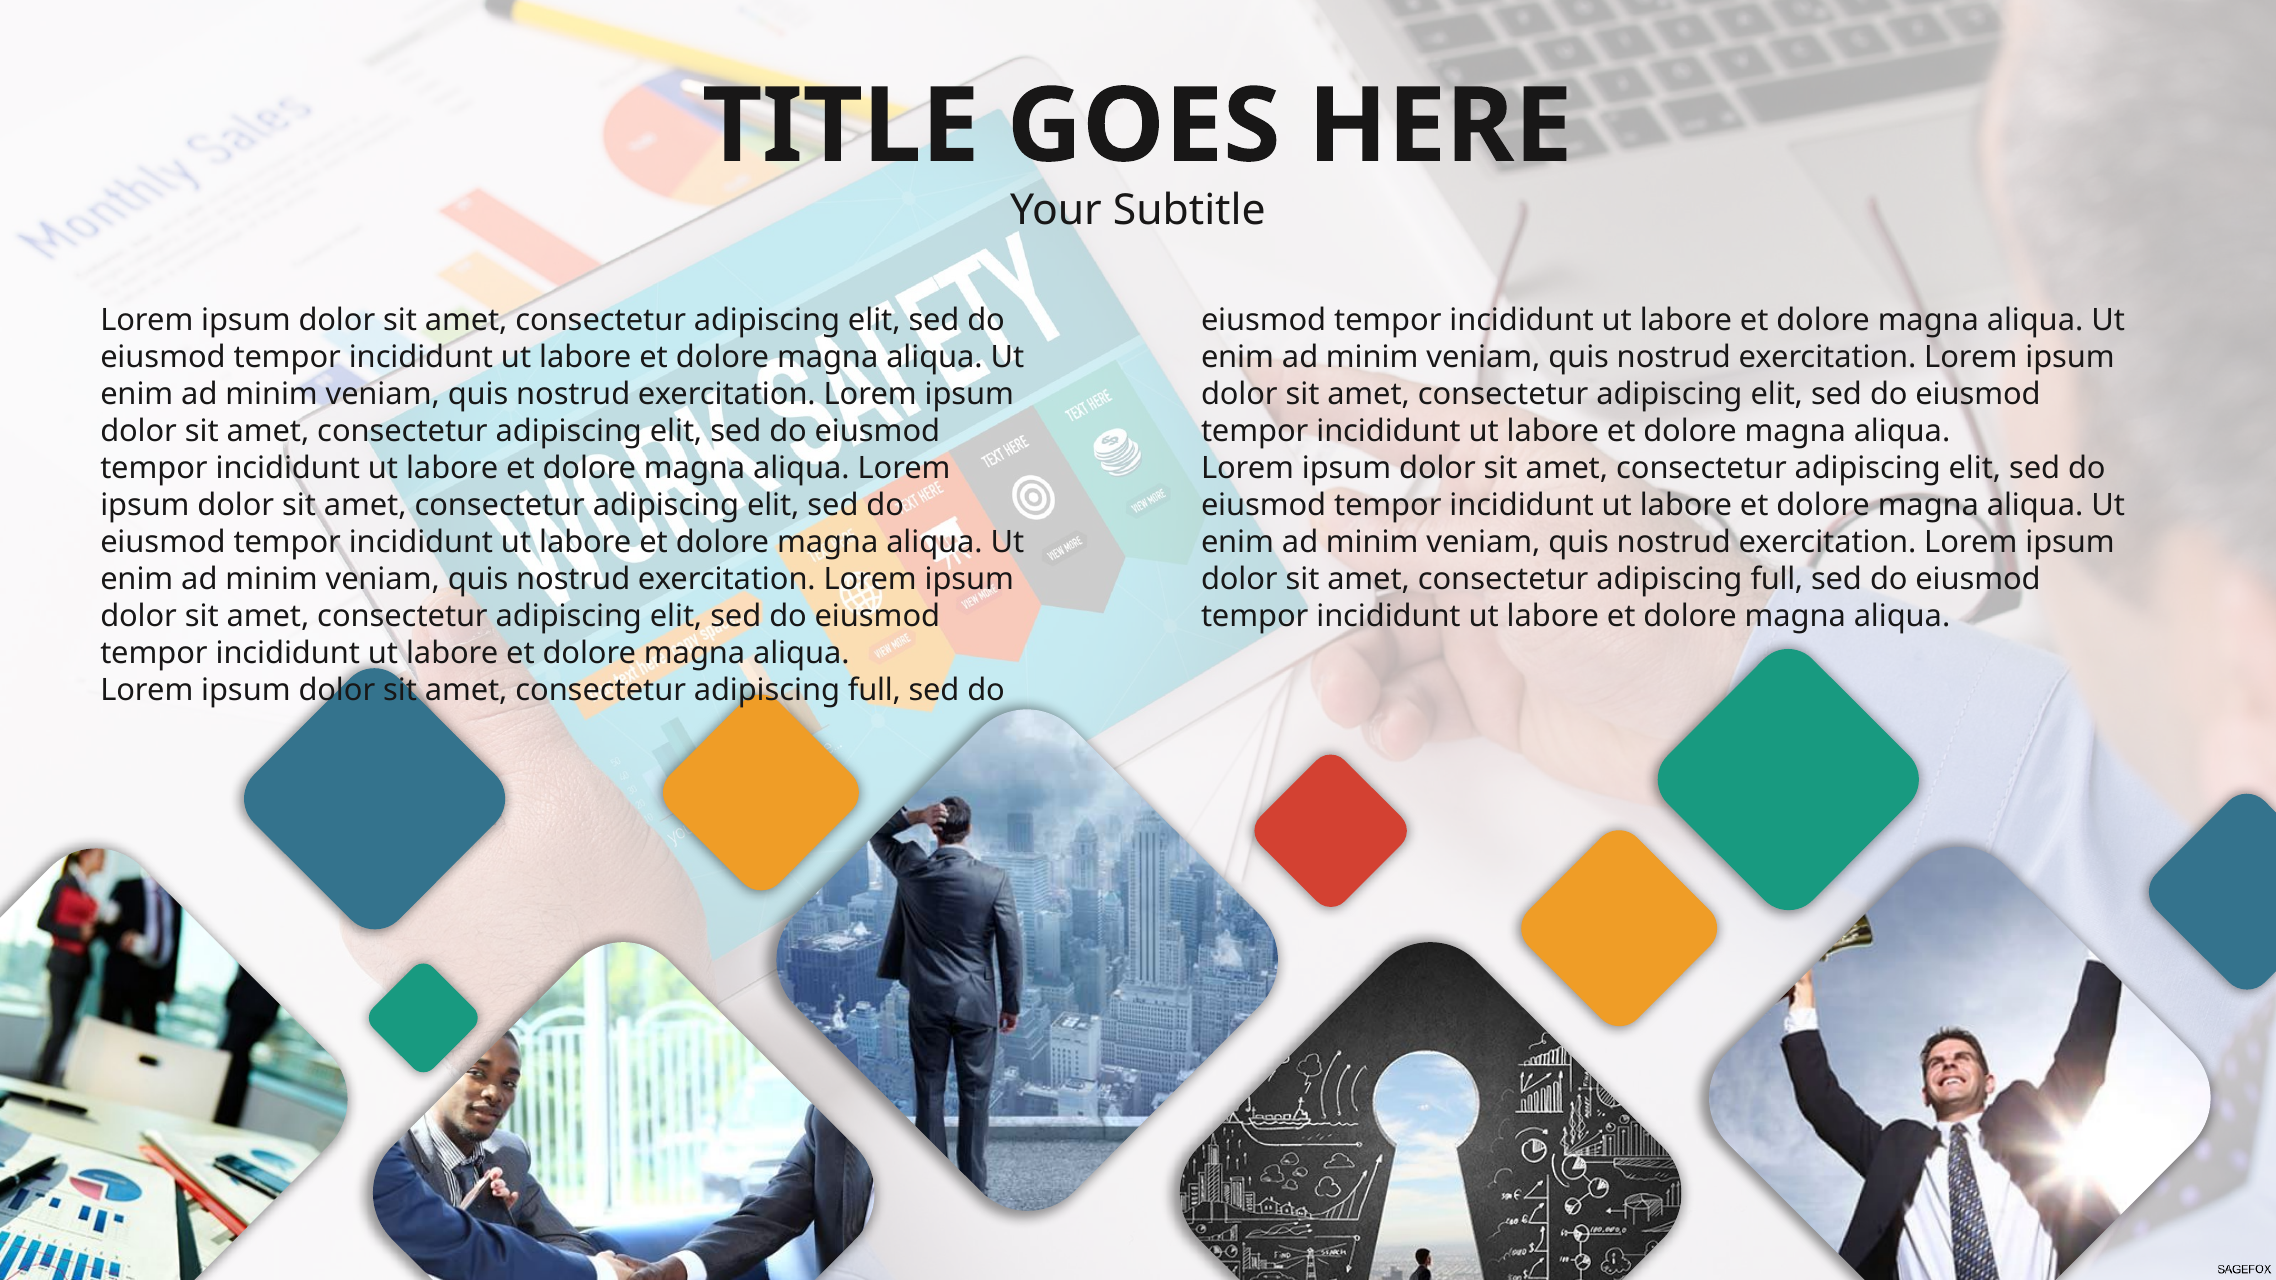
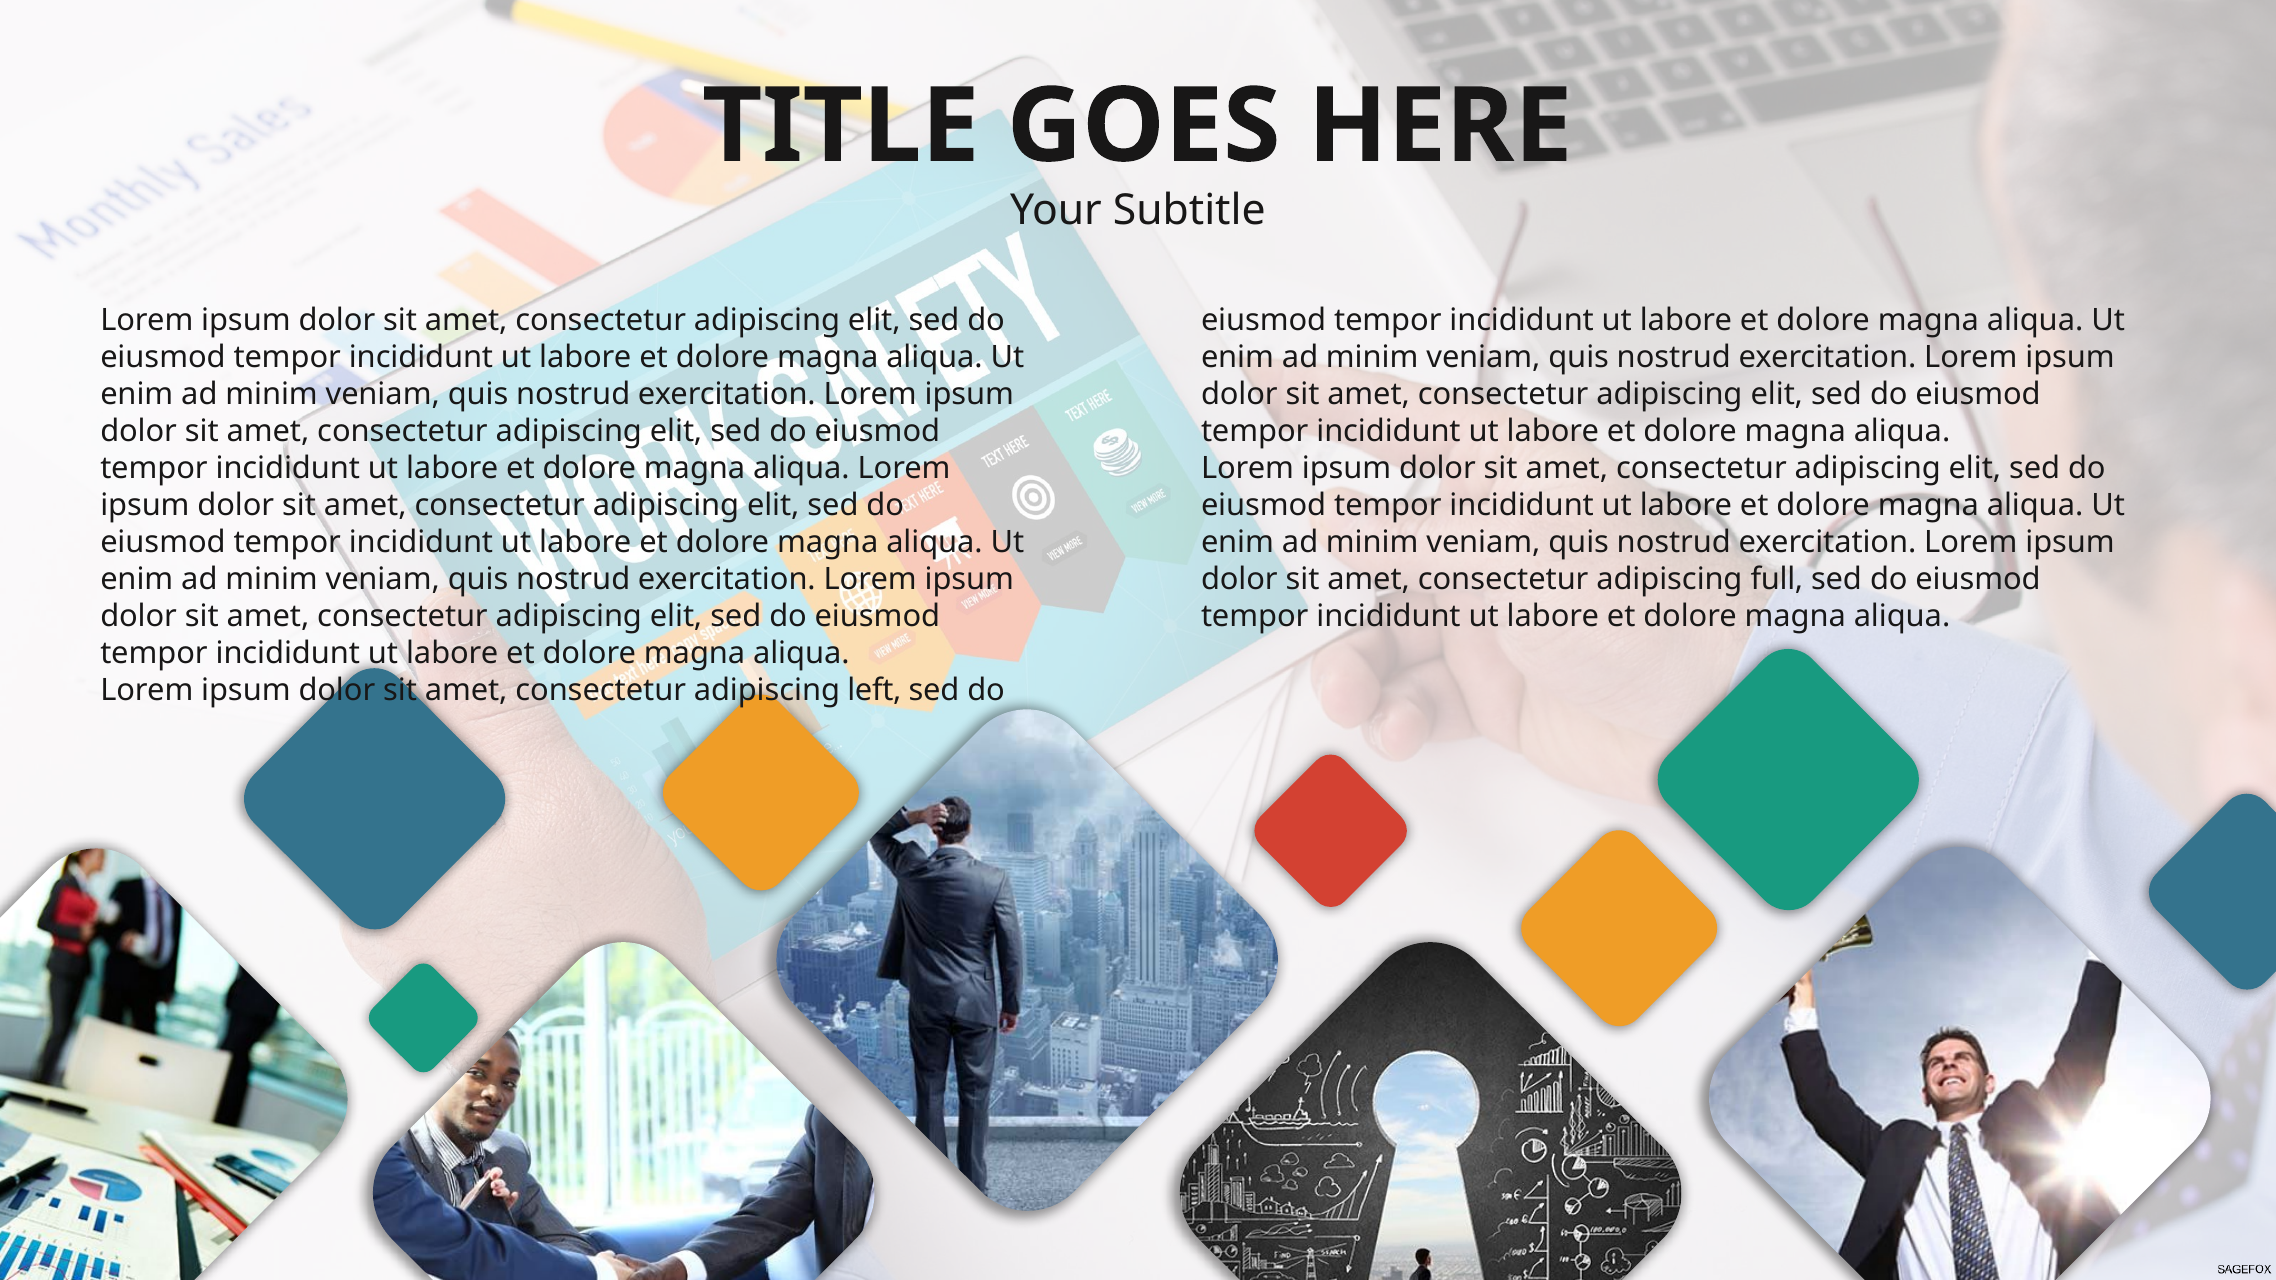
full at (874, 690): full -> left
